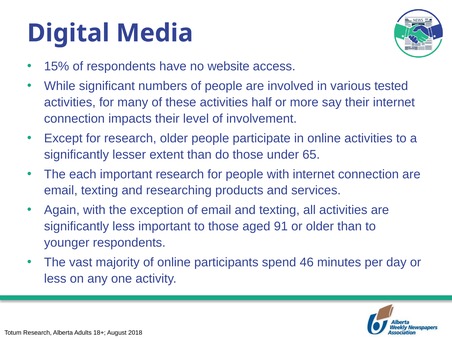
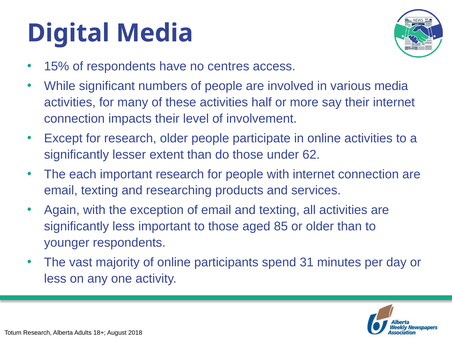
website: website -> centres
various tested: tested -> media
65: 65 -> 62
91: 91 -> 85
46: 46 -> 31
